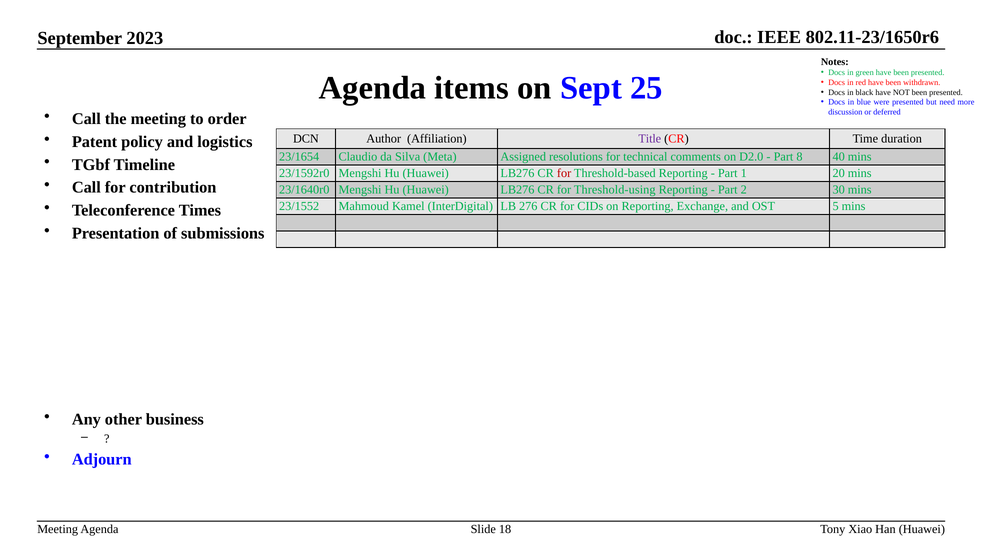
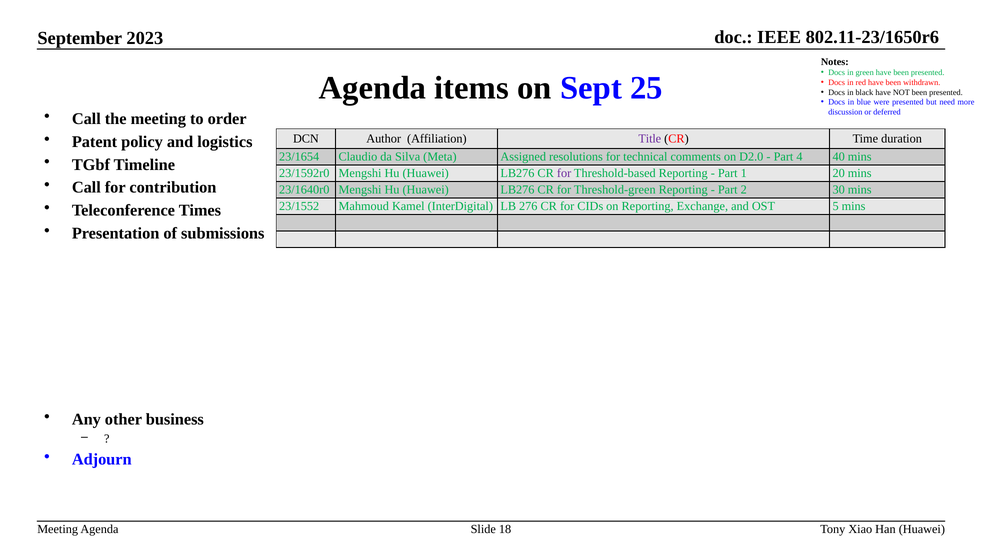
8: 8 -> 4
for at (564, 173) colour: red -> purple
Threshold-using: Threshold-using -> Threshold-green
